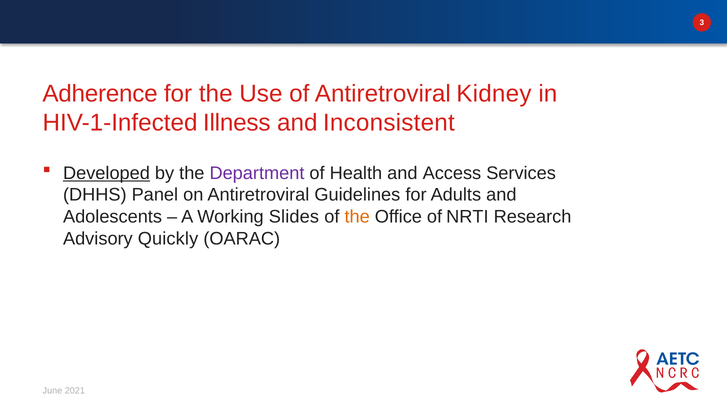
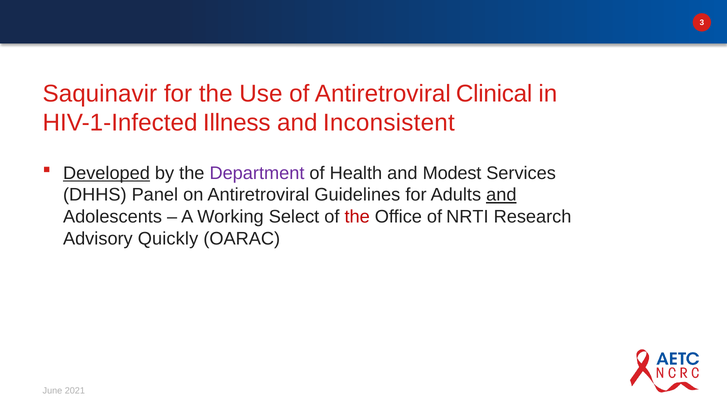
Adherence: Adherence -> Saquinavir
Kidney: Kidney -> Clinical
Access: Access -> Modest
and at (501, 195) underline: none -> present
Slides: Slides -> Select
the at (357, 217) colour: orange -> red
